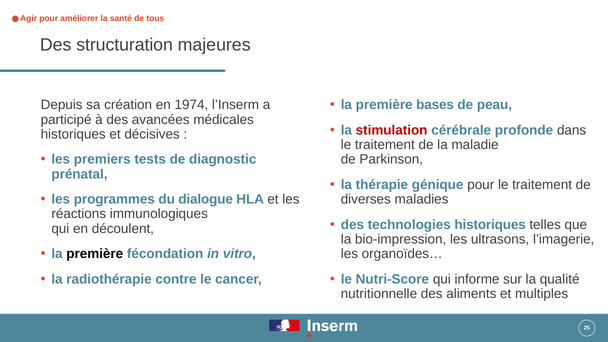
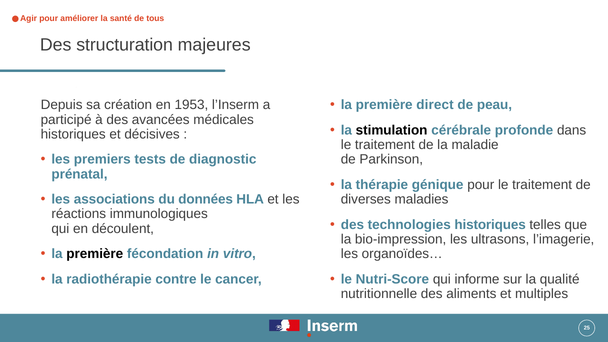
bases: bases -> direct
1974: 1974 -> 1953
stimulation colour: red -> black
programmes: programmes -> associations
dialogue: dialogue -> données
